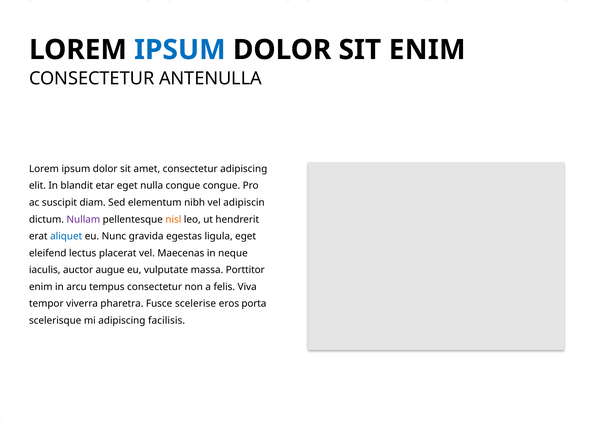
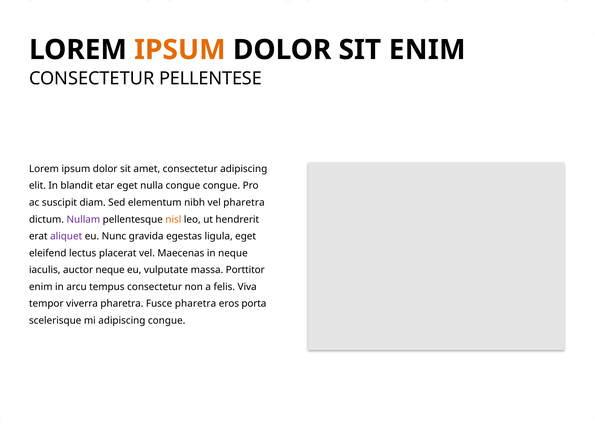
IPSUM at (180, 50) colour: blue -> orange
ANTENULLA: ANTENULLA -> PELLENTESE
vel adipiscin: adipiscin -> pharetra
aliquet colour: blue -> purple
auctor augue: augue -> neque
Fusce scelerise: scelerise -> pharetra
adipiscing facilisis: facilisis -> congue
